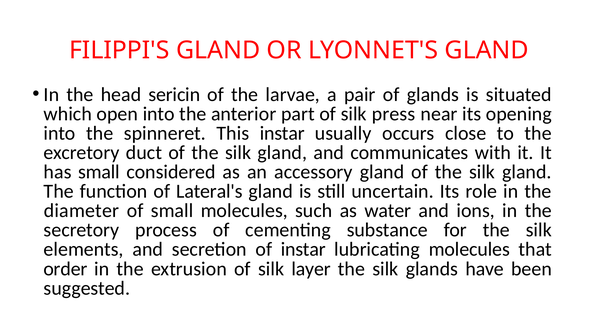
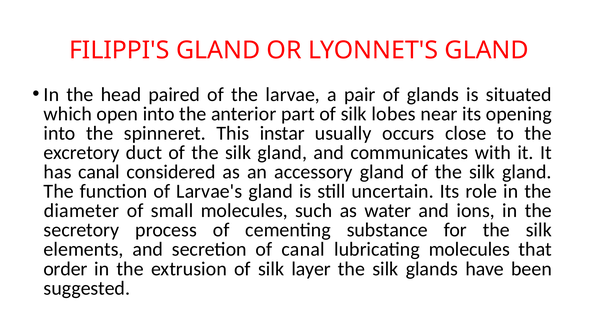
sericin: sericin -> paired
press: press -> lobes
has small: small -> canal
Lateral's: Lateral's -> Larvae's
of instar: instar -> canal
